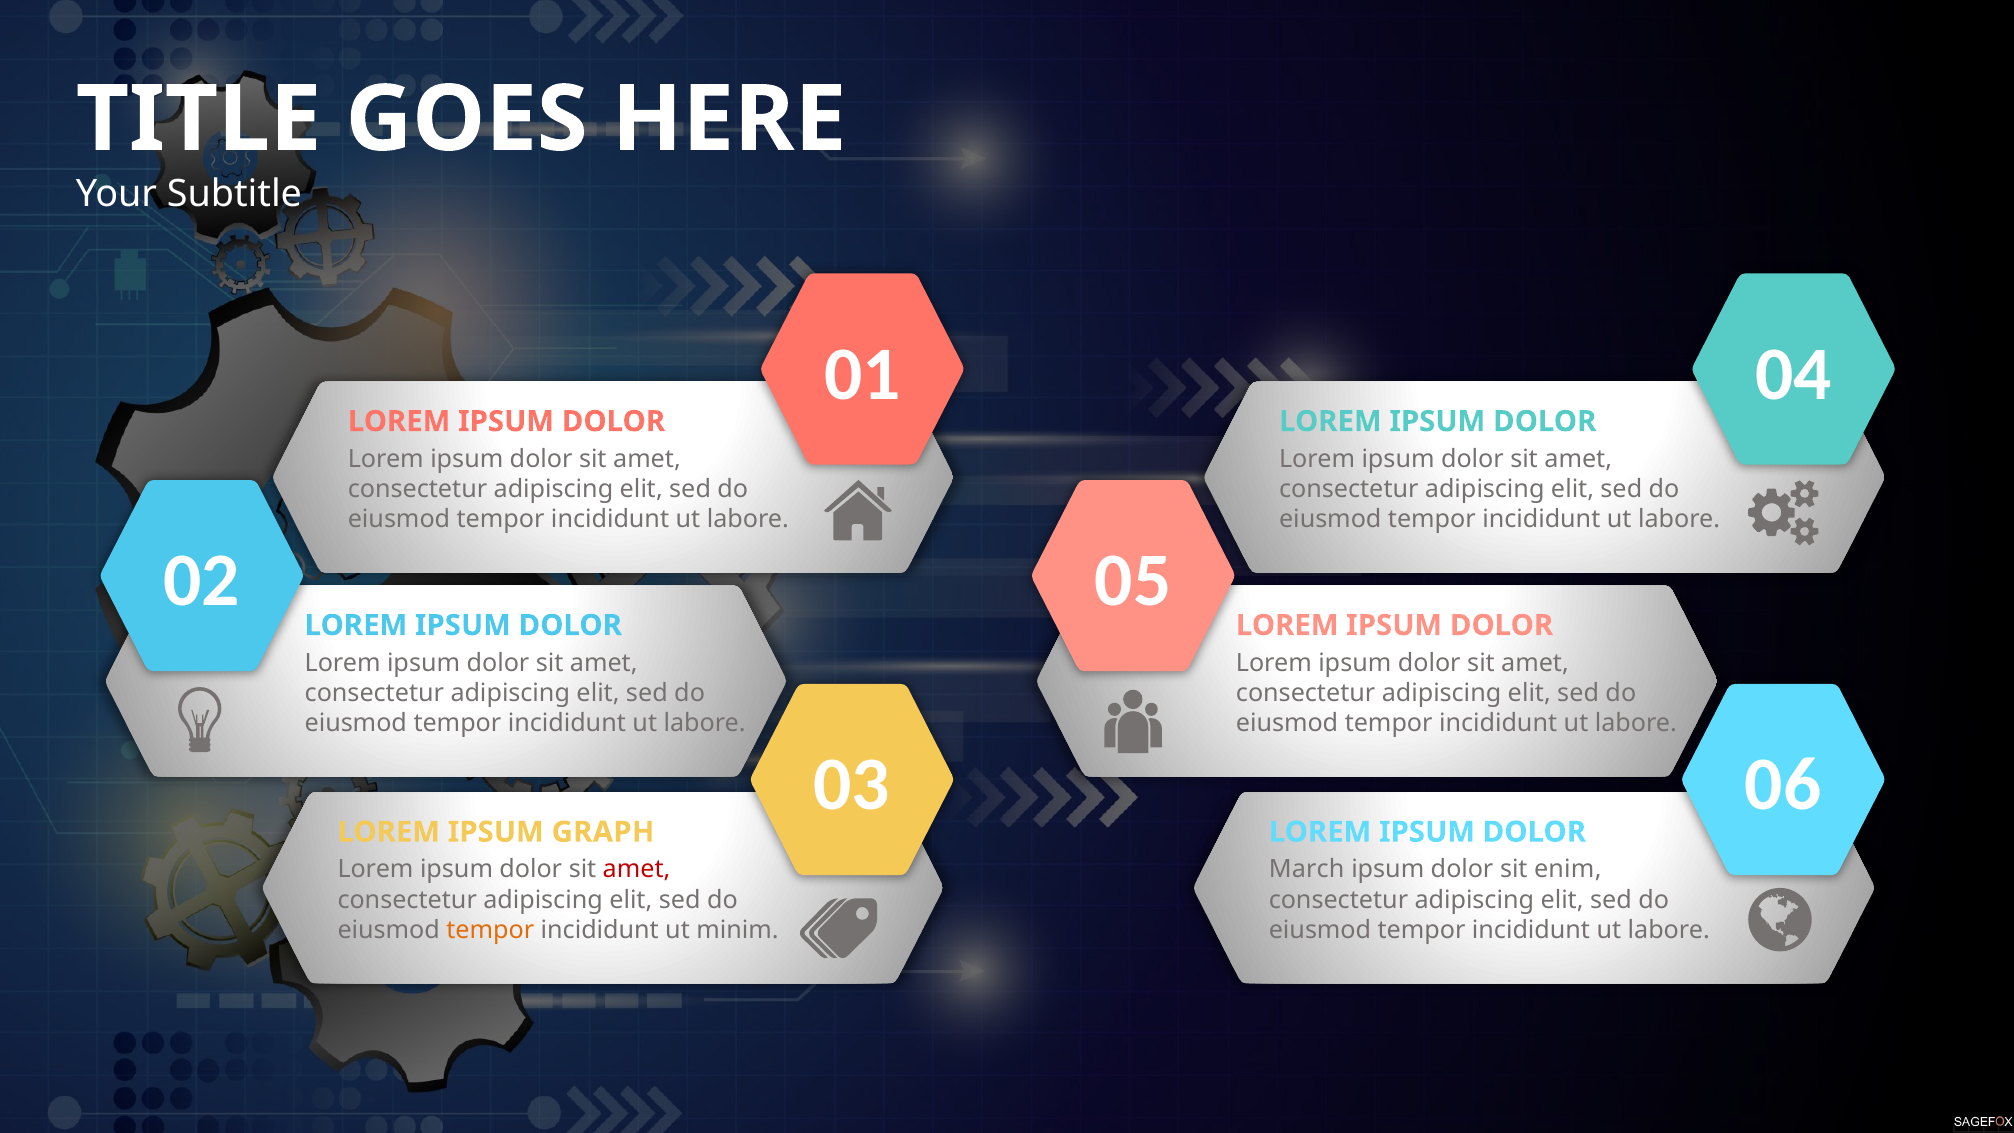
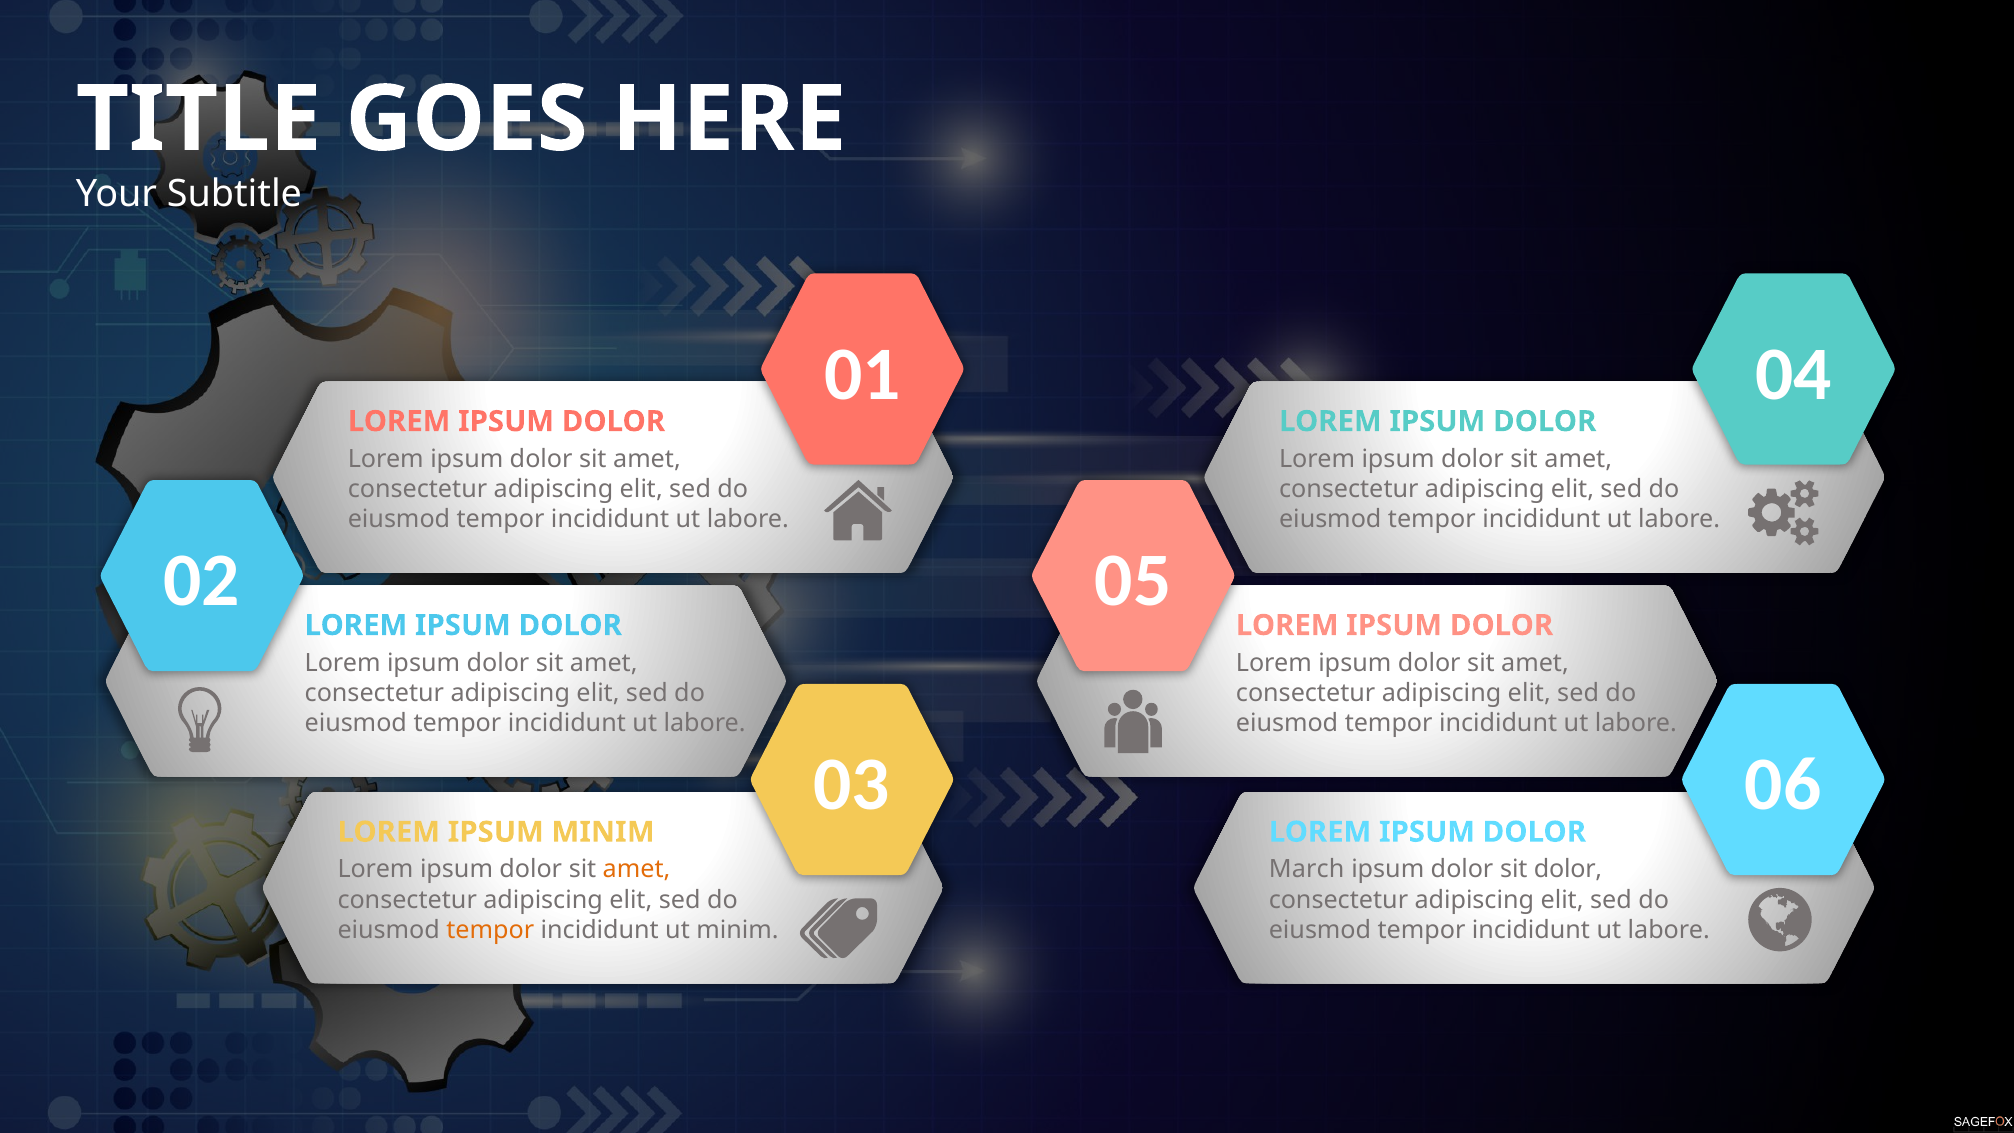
IPSUM GRAPH: GRAPH -> MINIM
amet at (637, 869) colour: red -> orange
sit enim: enim -> dolor
